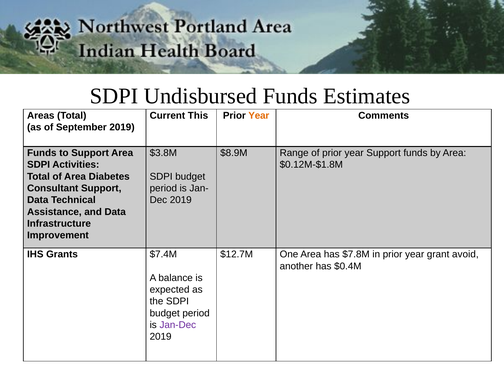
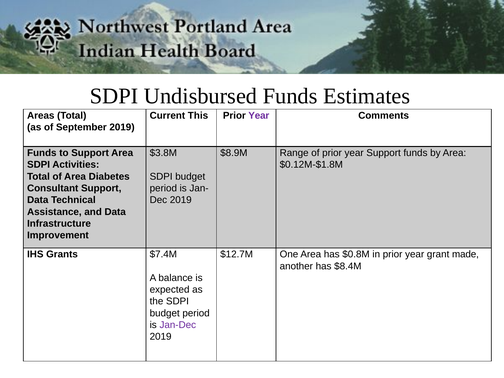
Year at (259, 116) colour: orange -> purple
$7.8M: $7.8M -> $0.8M
avoid: avoid -> made
$0.4M: $0.4M -> $8.4M
